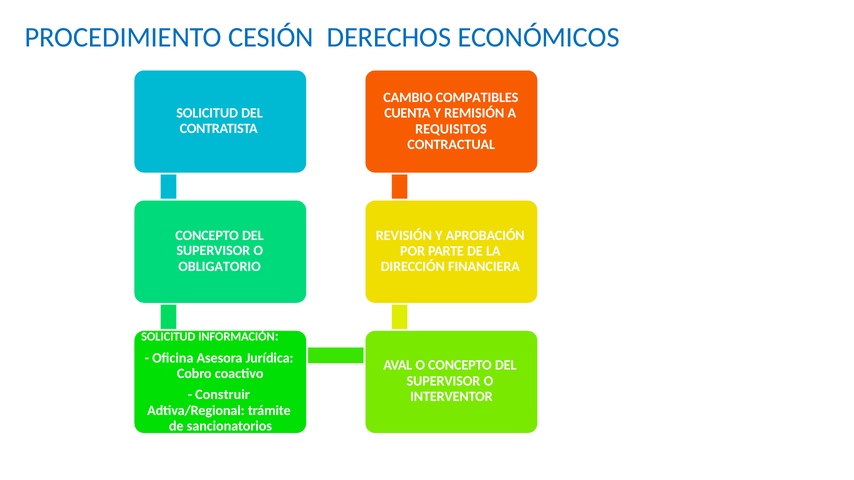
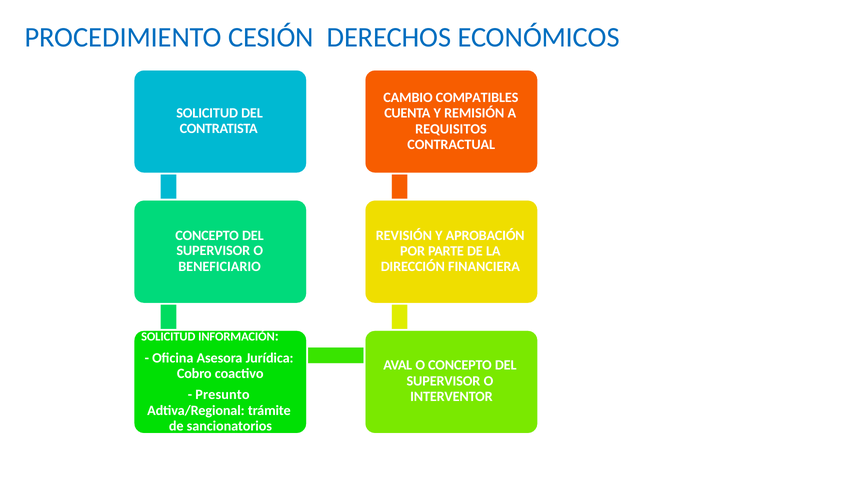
OBLIGATORIO: OBLIGATORIO -> BENEFICIARIO
Construir: Construir -> Presunto
